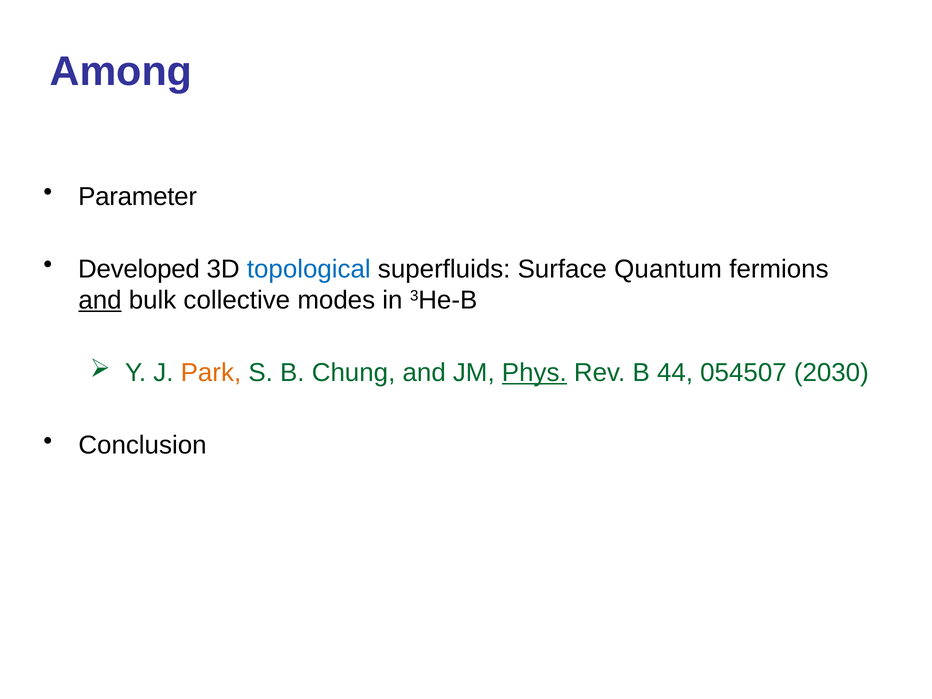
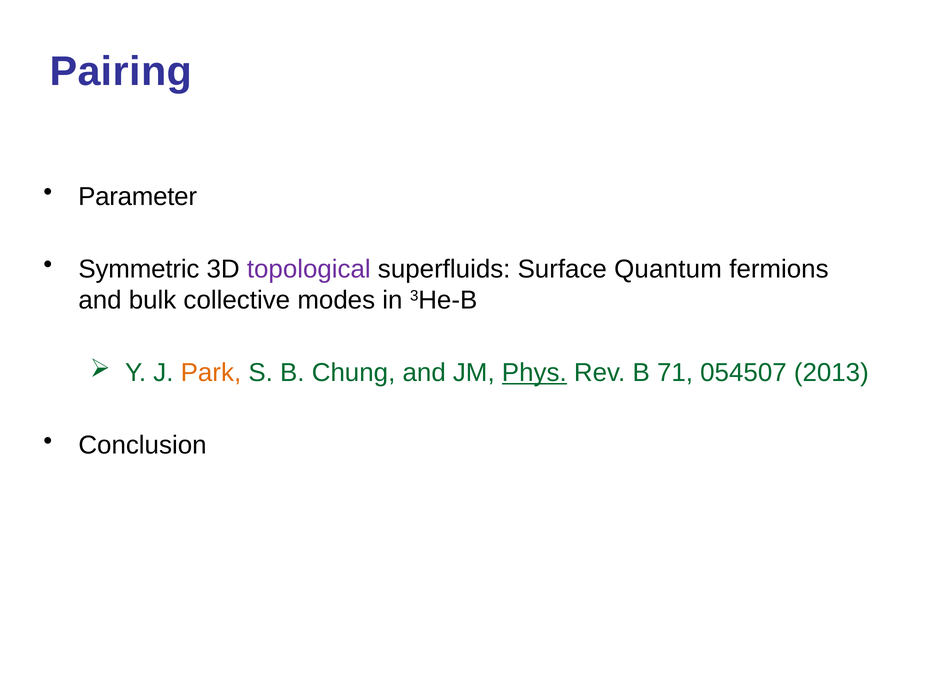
Among: Among -> Pairing
Developed: Developed -> Symmetric
topological colour: blue -> purple
and at (100, 300) underline: present -> none
44: 44 -> 71
2030: 2030 -> 2013
